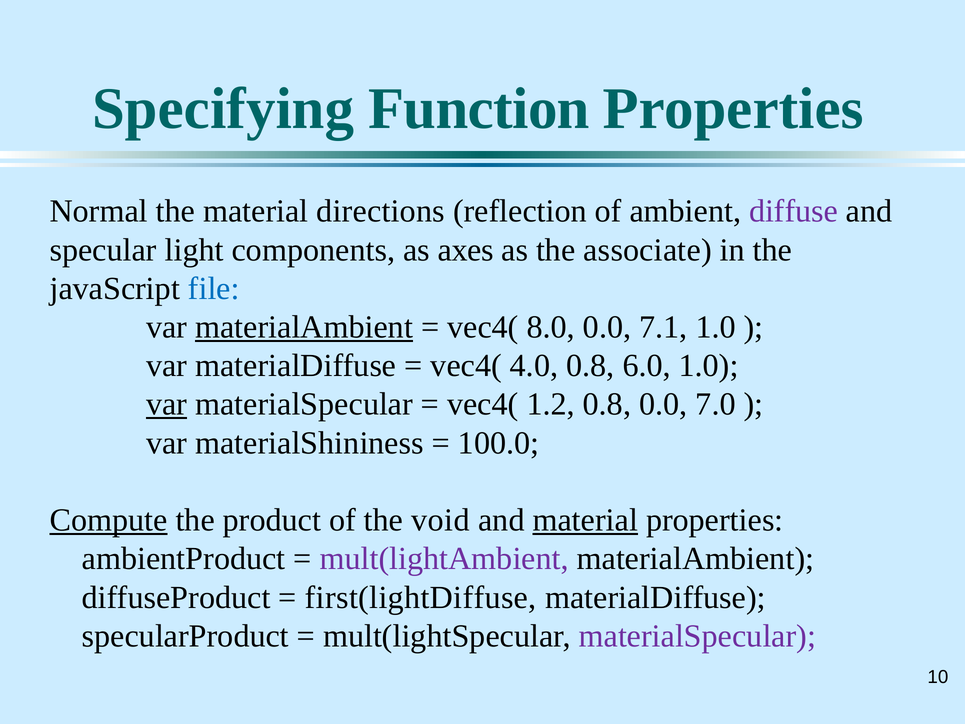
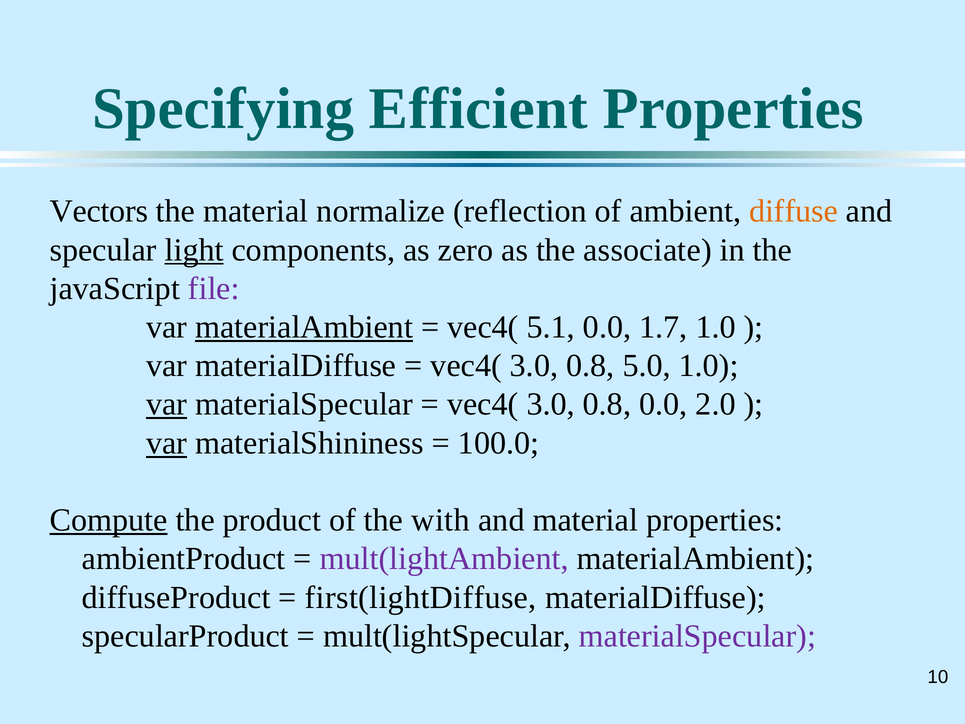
Function: Function -> Efficient
Normal: Normal -> Vectors
directions: directions -> normalize
diffuse colour: purple -> orange
light underline: none -> present
axes: axes -> zero
file colour: blue -> purple
8.0: 8.0 -> 5.1
7.1: 7.1 -> 1.7
4.0 at (534, 366): 4.0 -> 3.0
6.0: 6.0 -> 5.0
1.2 at (551, 404): 1.2 -> 3.0
7.0: 7.0 -> 2.0
var at (167, 443) underline: none -> present
void: void -> with
material at (585, 520) underline: present -> none
